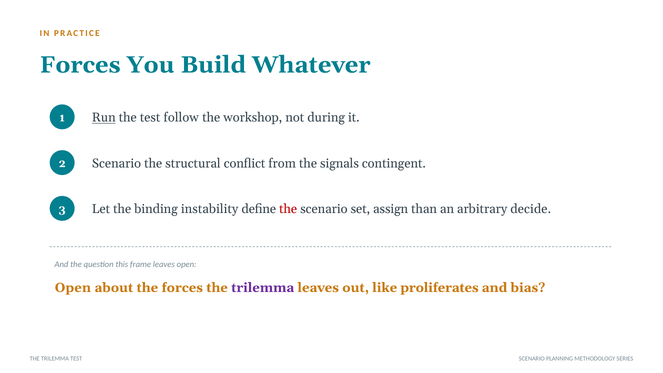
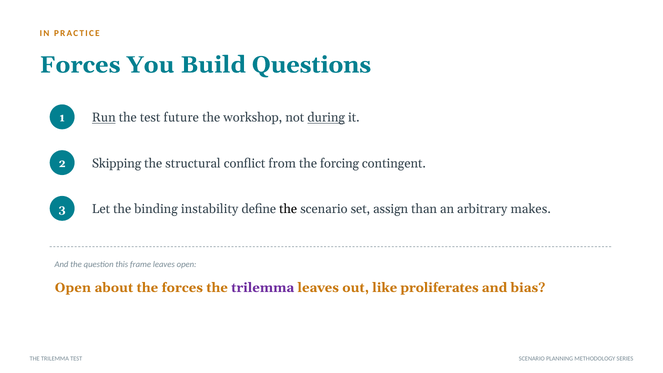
Whatever: Whatever -> Questions
follow: follow -> future
during underline: none -> present
2 Scenario: Scenario -> Skipping
signals: signals -> forcing
the at (288, 209) colour: red -> black
decide: decide -> makes
